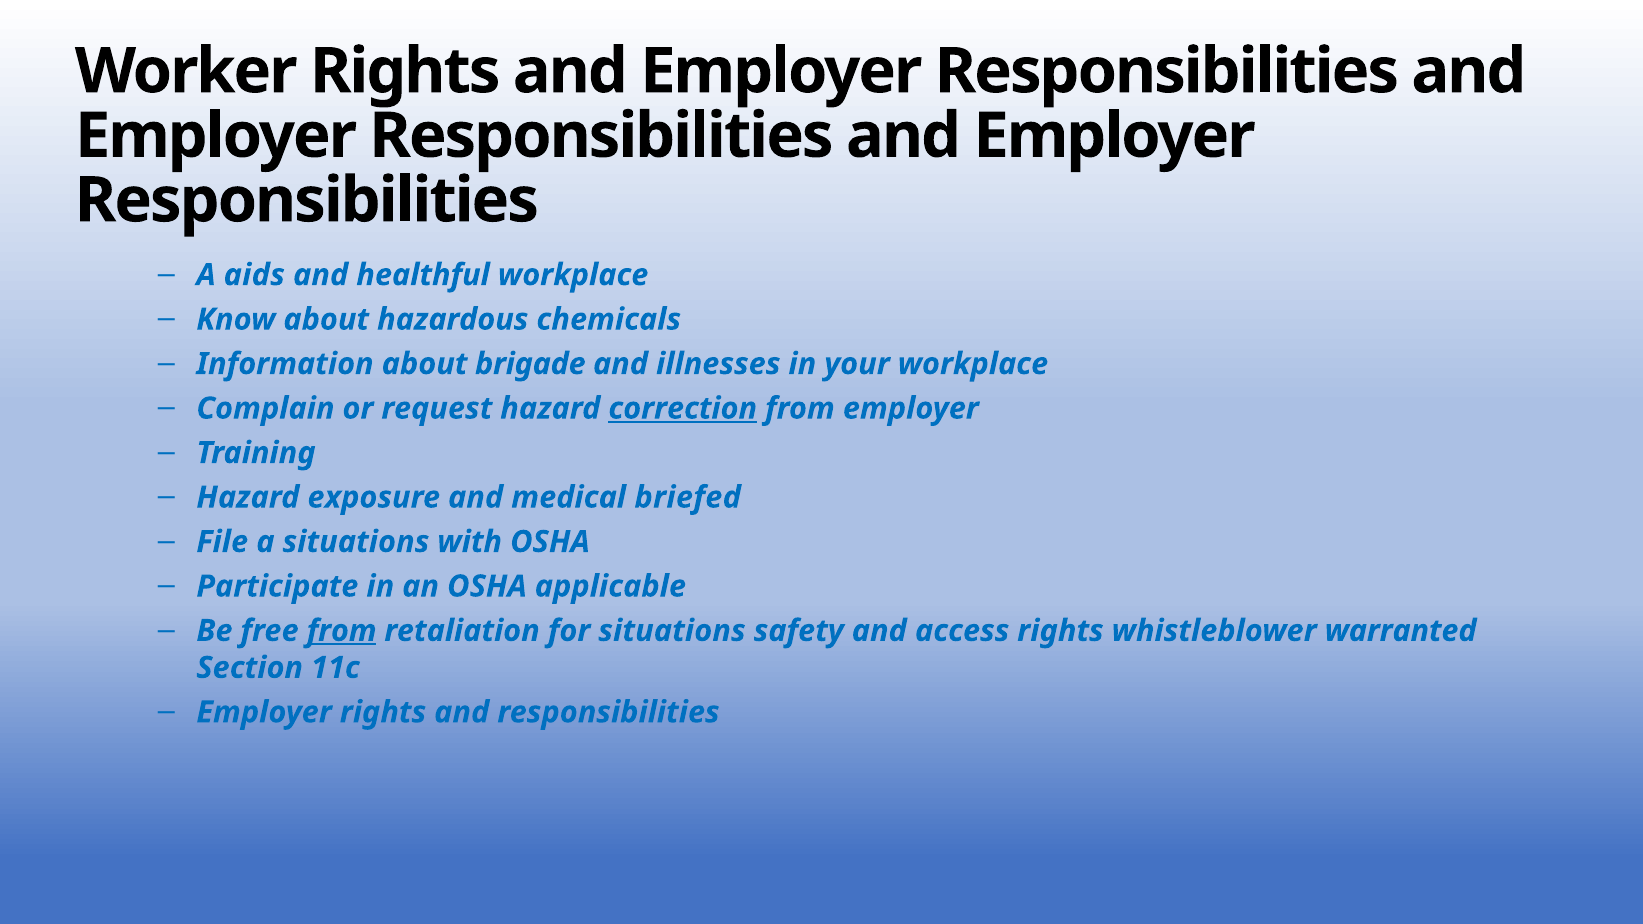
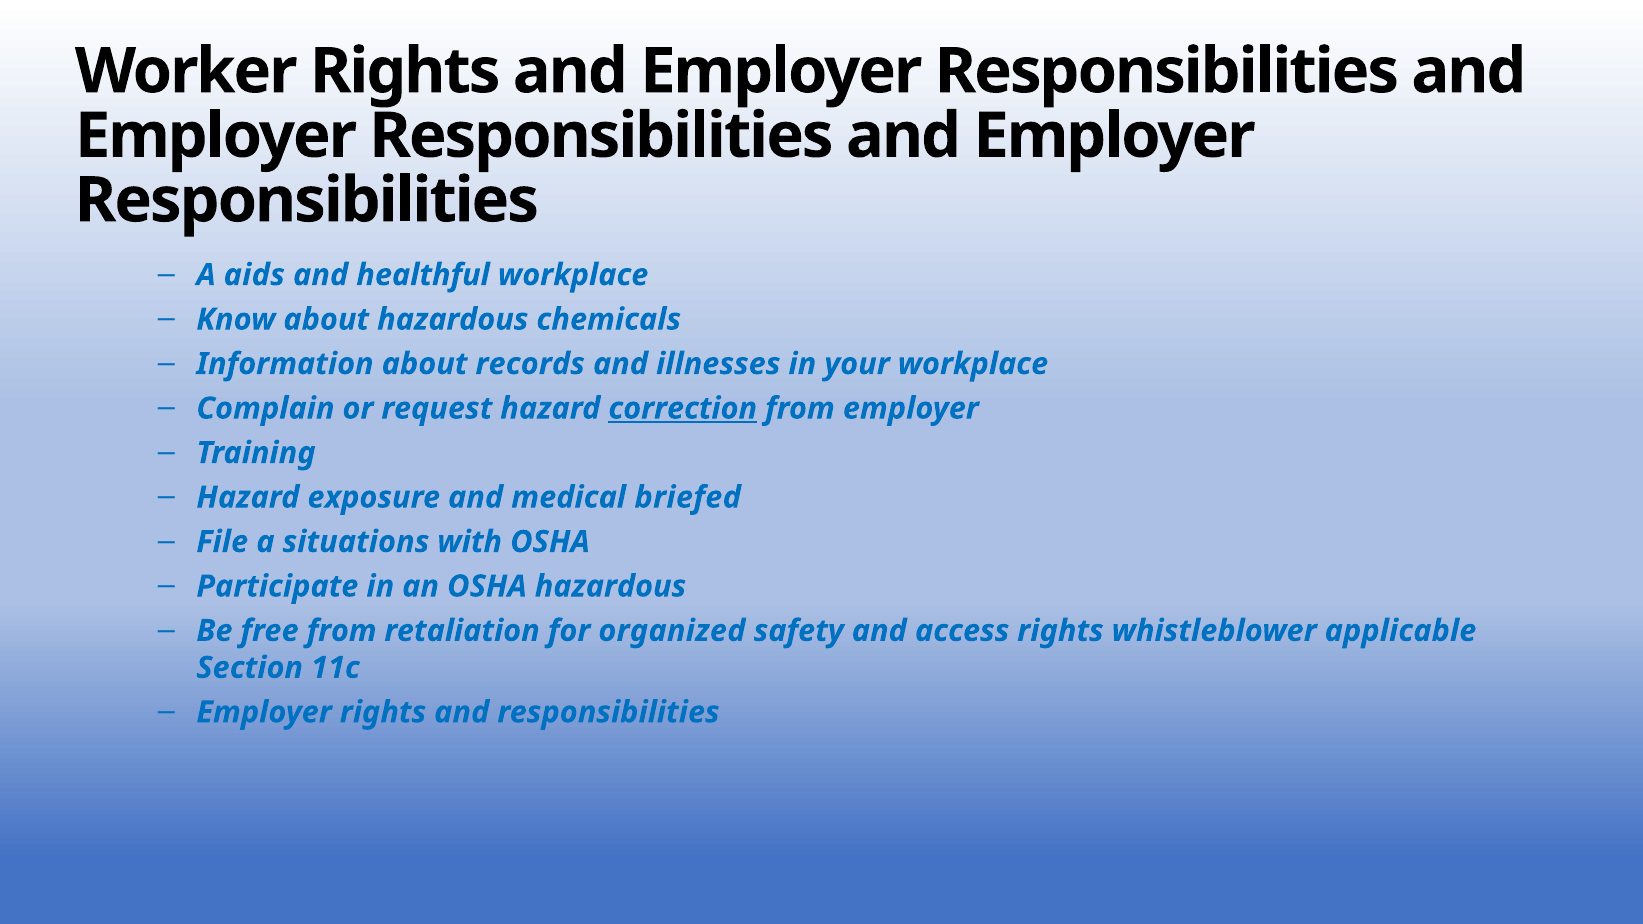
brigade: brigade -> records
OSHA applicable: applicable -> hazardous
from at (342, 631) underline: present -> none
for situations: situations -> organized
warranted: warranted -> applicable
